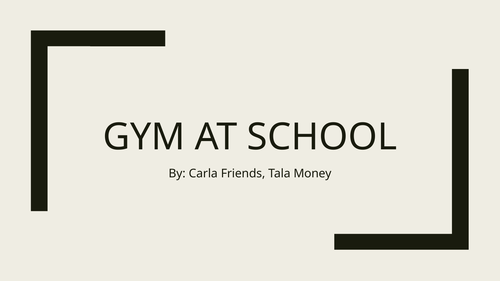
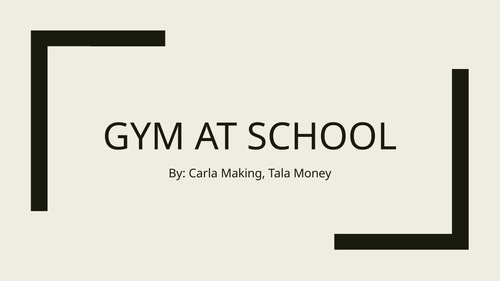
Friends: Friends -> Making
